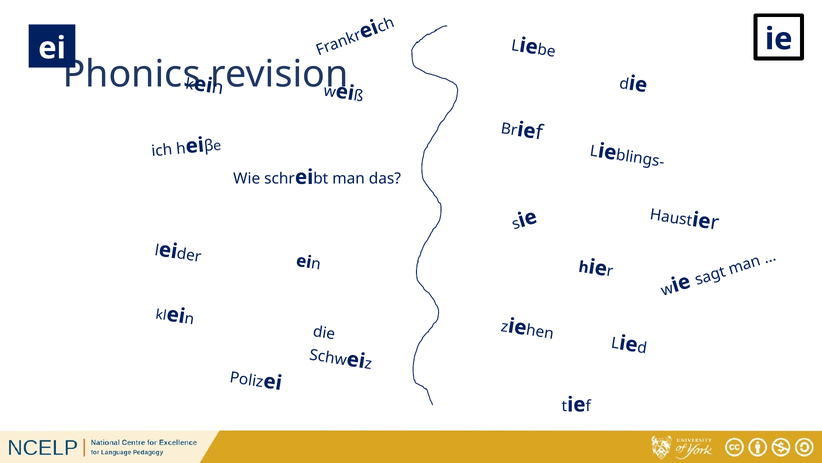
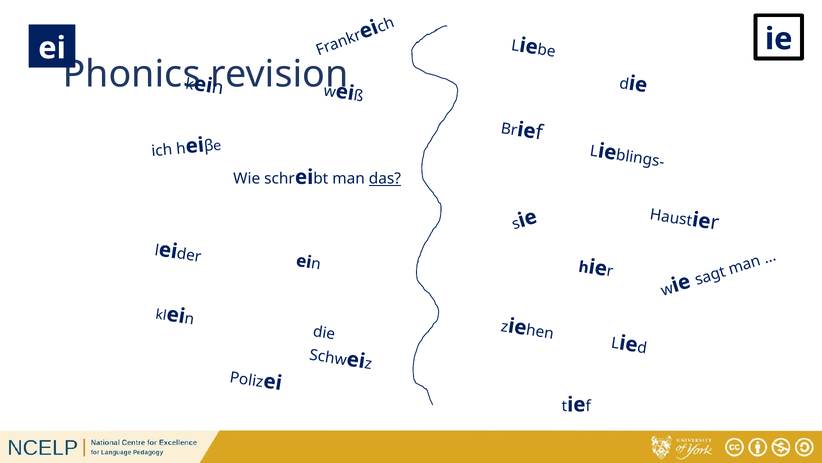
das underline: none -> present
